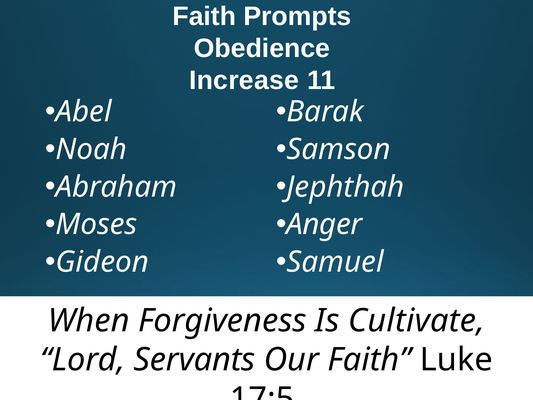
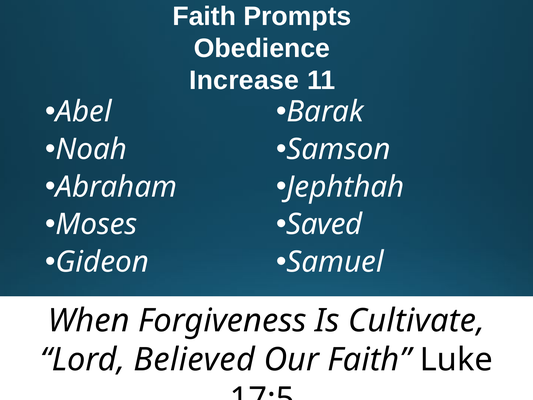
Anger: Anger -> Saved
Servants: Servants -> Believed
